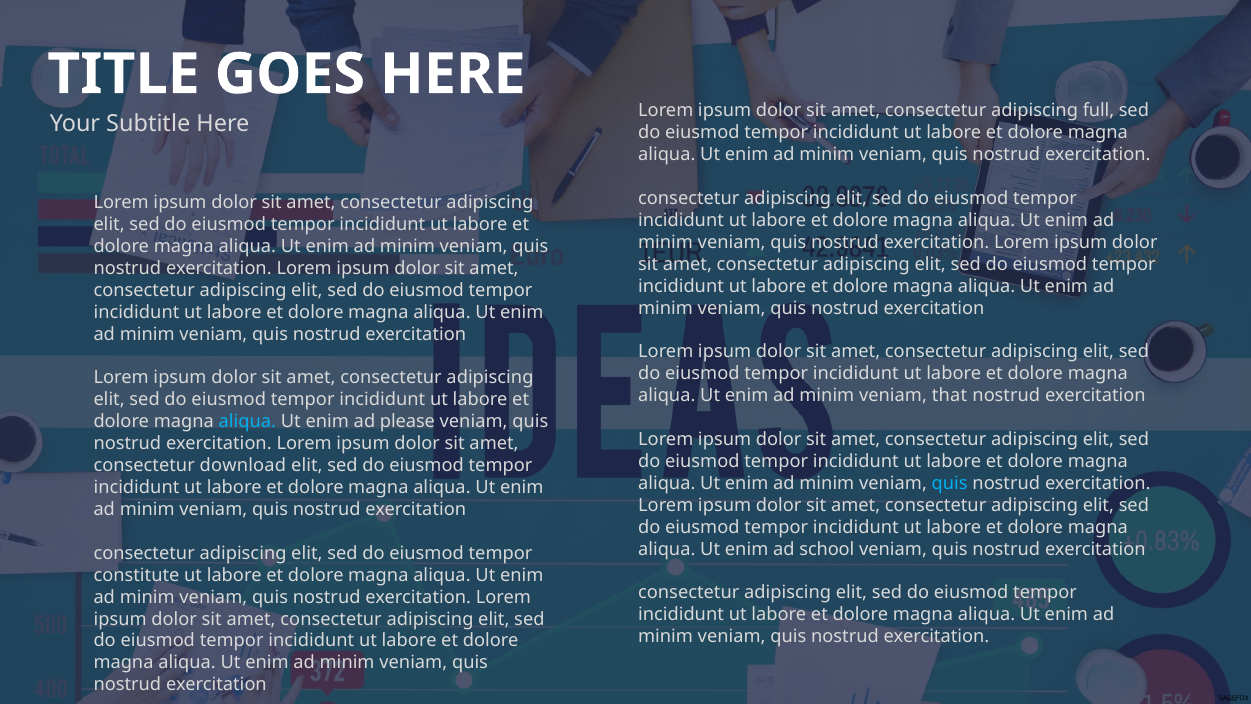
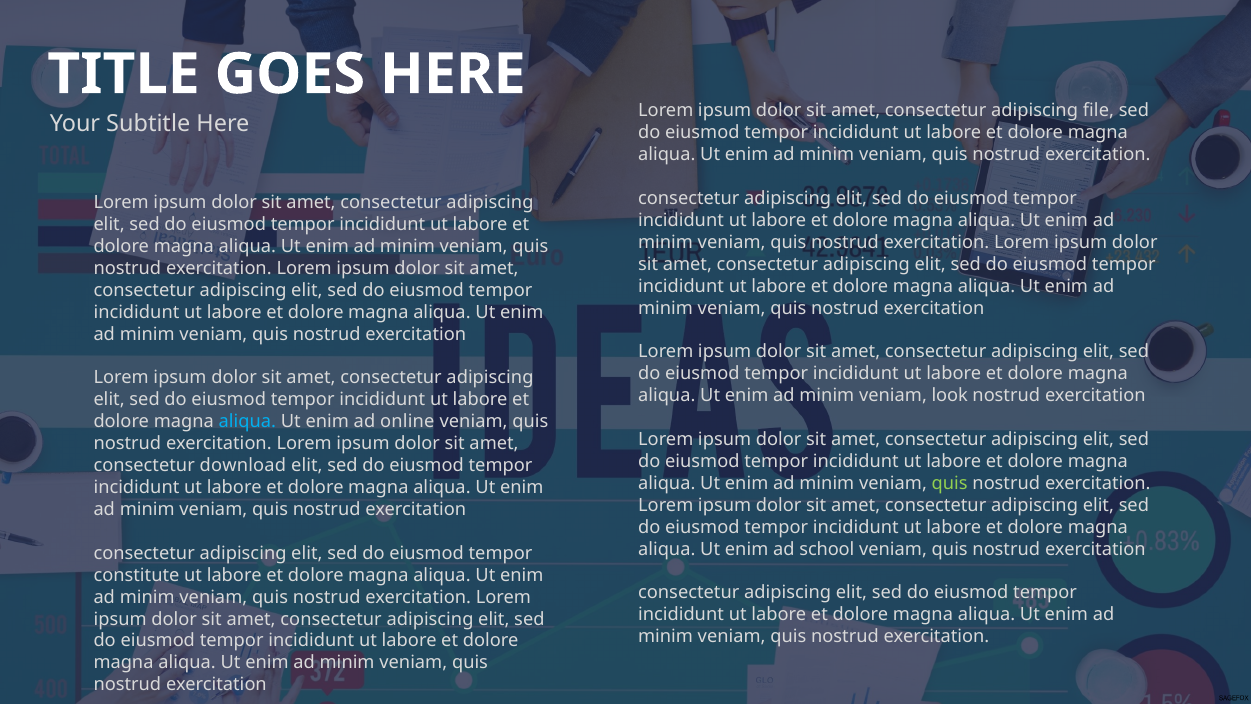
full: full -> file
that: that -> look
please: please -> online
quis at (950, 483) colour: light blue -> light green
